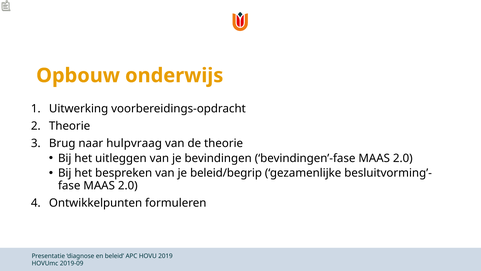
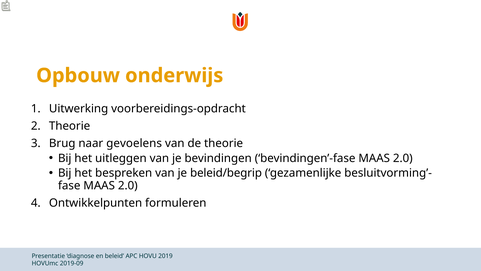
hulpvraag: hulpvraag -> gevoelens
